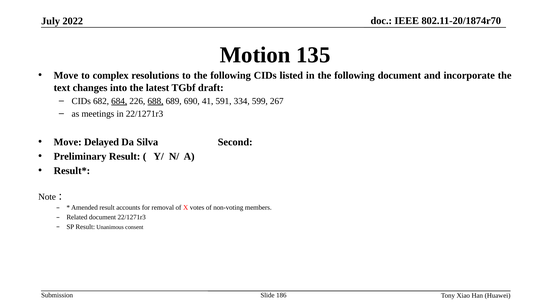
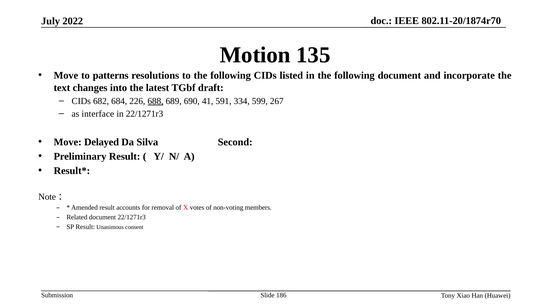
complex: complex -> patterns
684 underline: present -> none
meetings: meetings -> interface
